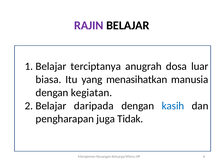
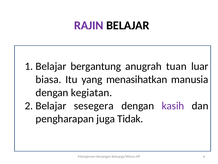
terciptanya: terciptanya -> bergantung
dosa: dosa -> tuan
daripada: daripada -> sesegera
kasih colour: blue -> purple
